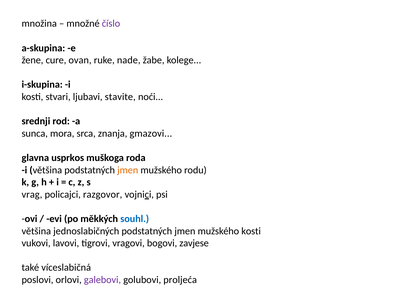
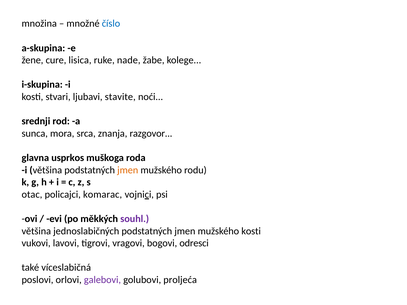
číslo colour: purple -> blue
ovan: ovan -> lisica
gmazovi: gmazovi -> razgovor
vrag: vrag -> otac
razgovor: razgovor -> komarac
souhl colour: blue -> purple
zavjese: zavjese -> odresci
